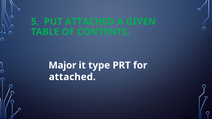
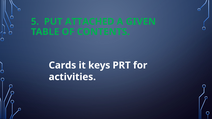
Major: Major -> Cards
type: type -> keys
attached at (72, 77): attached -> activities
